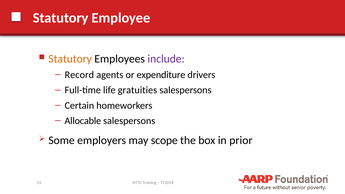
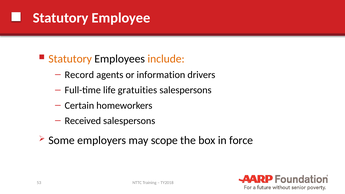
include colour: purple -> orange
expenditure: expenditure -> information
Allocable: Allocable -> Received
prior: prior -> force
